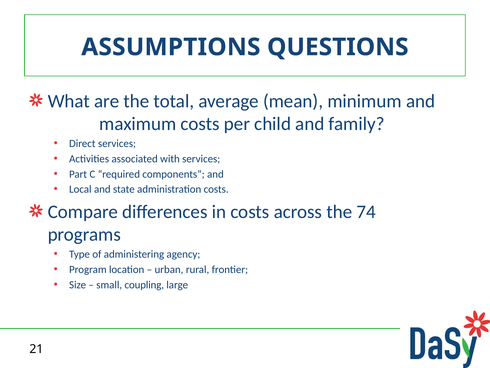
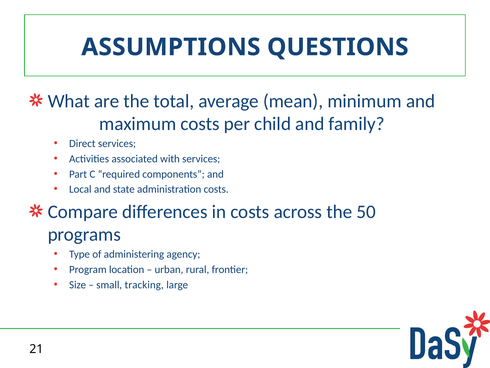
74: 74 -> 50
coupling: coupling -> tracking
